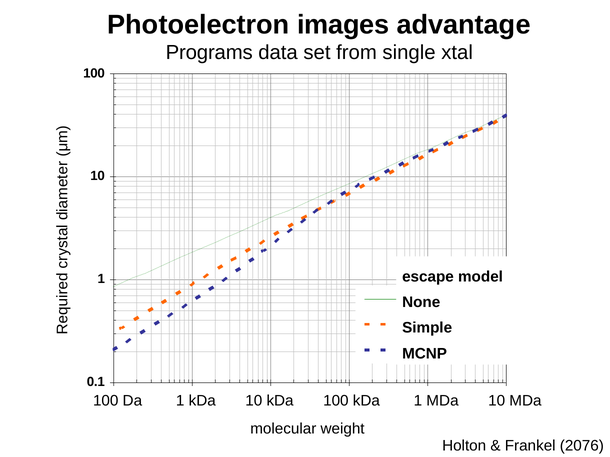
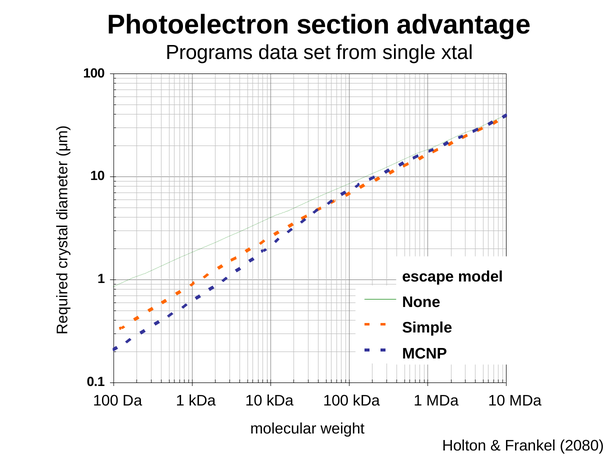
images: images -> section
2076: 2076 -> 2080
